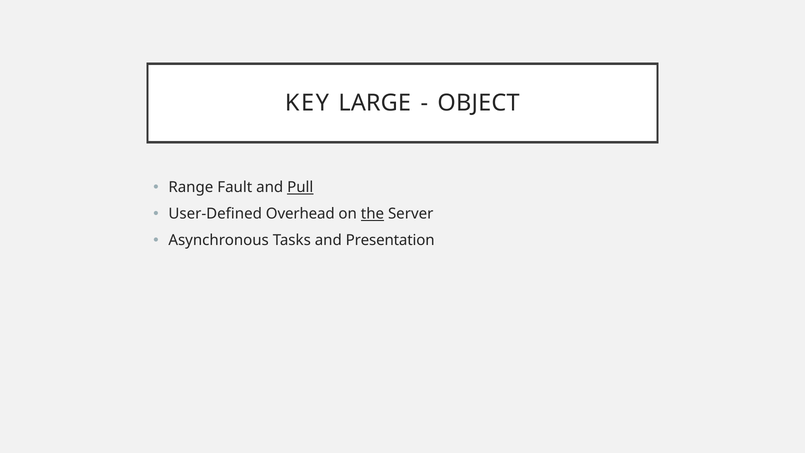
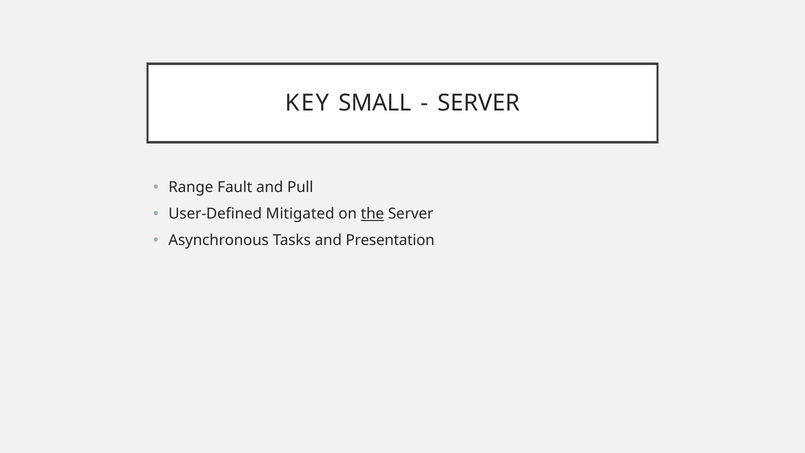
LARGE: LARGE -> SMALL
OBJECT at (479, 103): OBJECT -> SERVER
Pull underline: present -> none
Overhead: Overhead -> Mitigated
